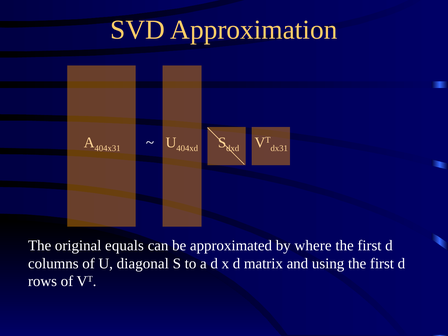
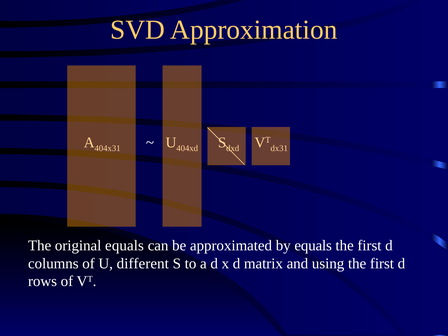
by where: where -> equals
diagonal: diagonal -> different
